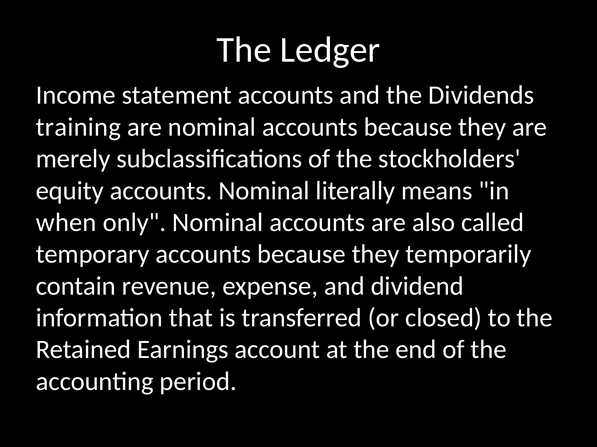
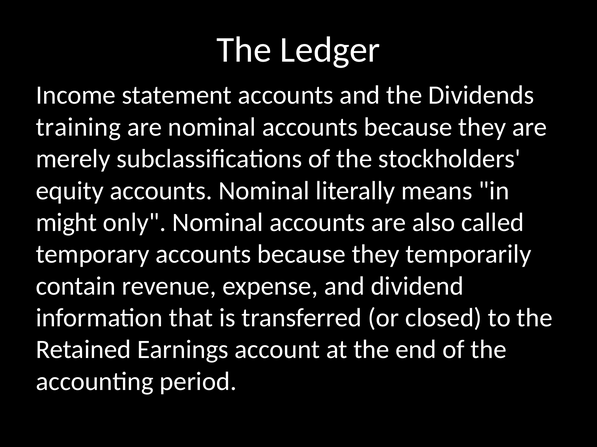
when: when -> might
